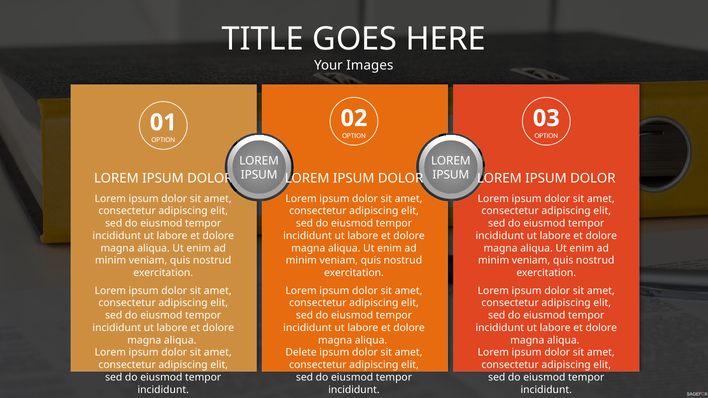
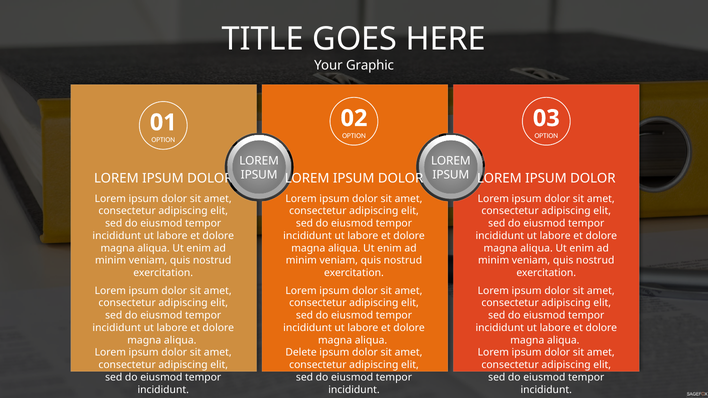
Images: Images -> Graphic
